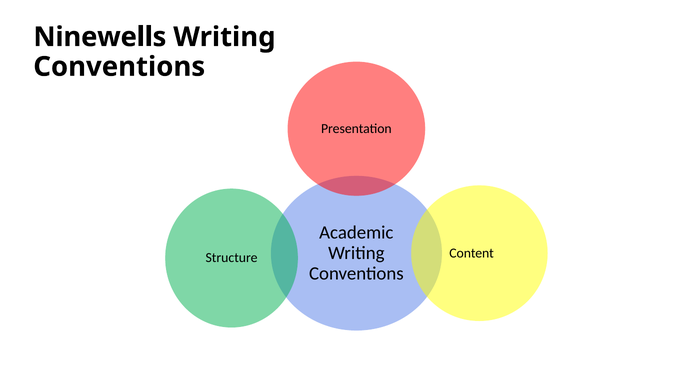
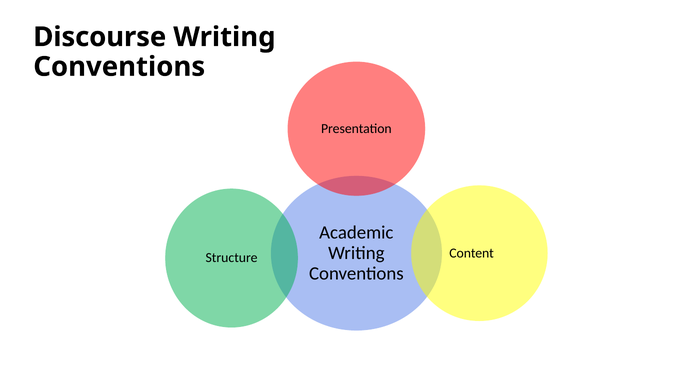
Ninewells: Ninewells -> Discourse
